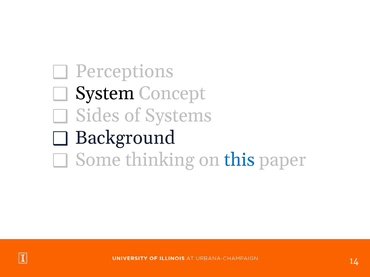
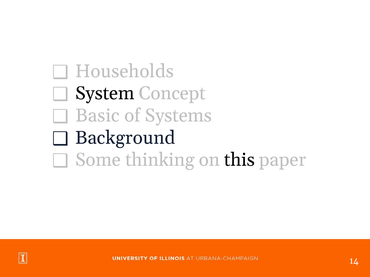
Perceptions: Perceptions -> Households
Sides: Sides -> Basic
this colour: blue -> black
